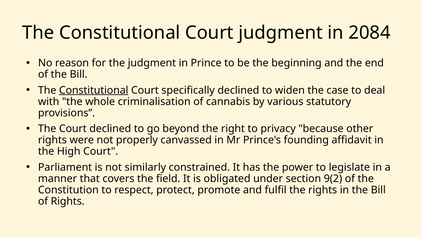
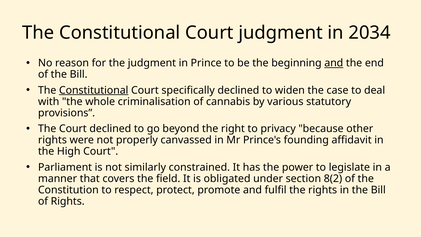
2084: 2084 -> 2034
and at (334, 63) underline: none -> present
9(2: 9(2 -> 8(2
